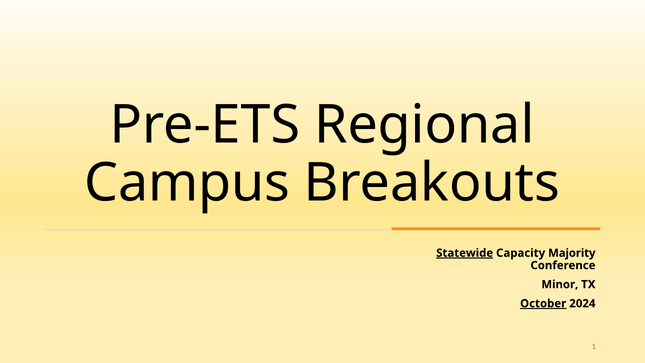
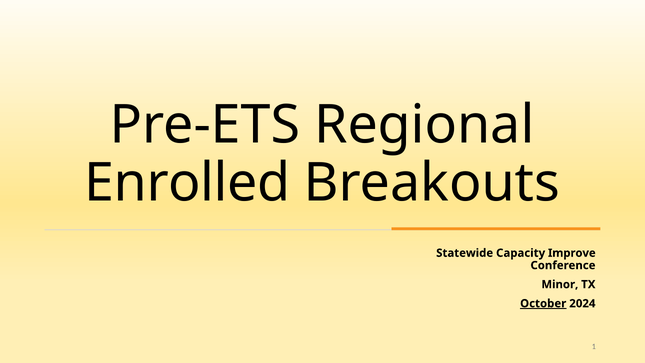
Campus: Campus -> Enrolled
Statewide underline: present -> none
Majority: Majority -> Improve
